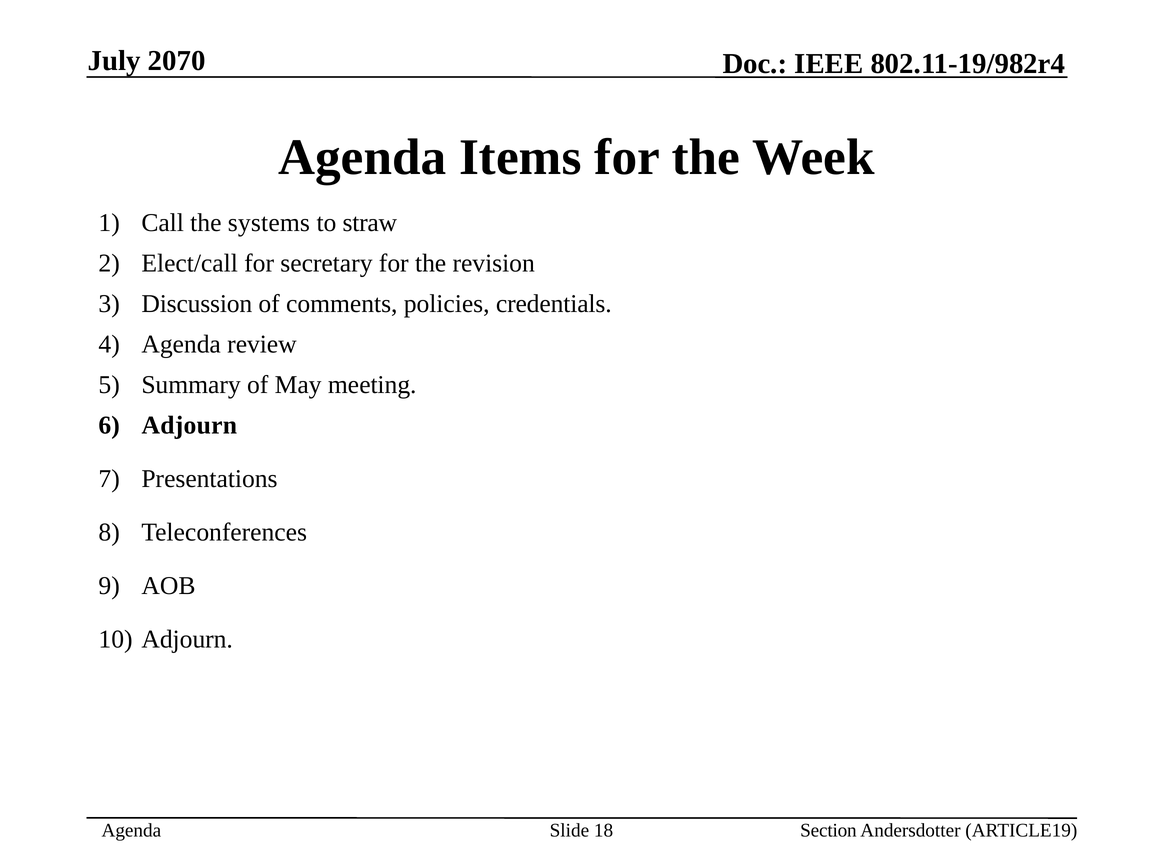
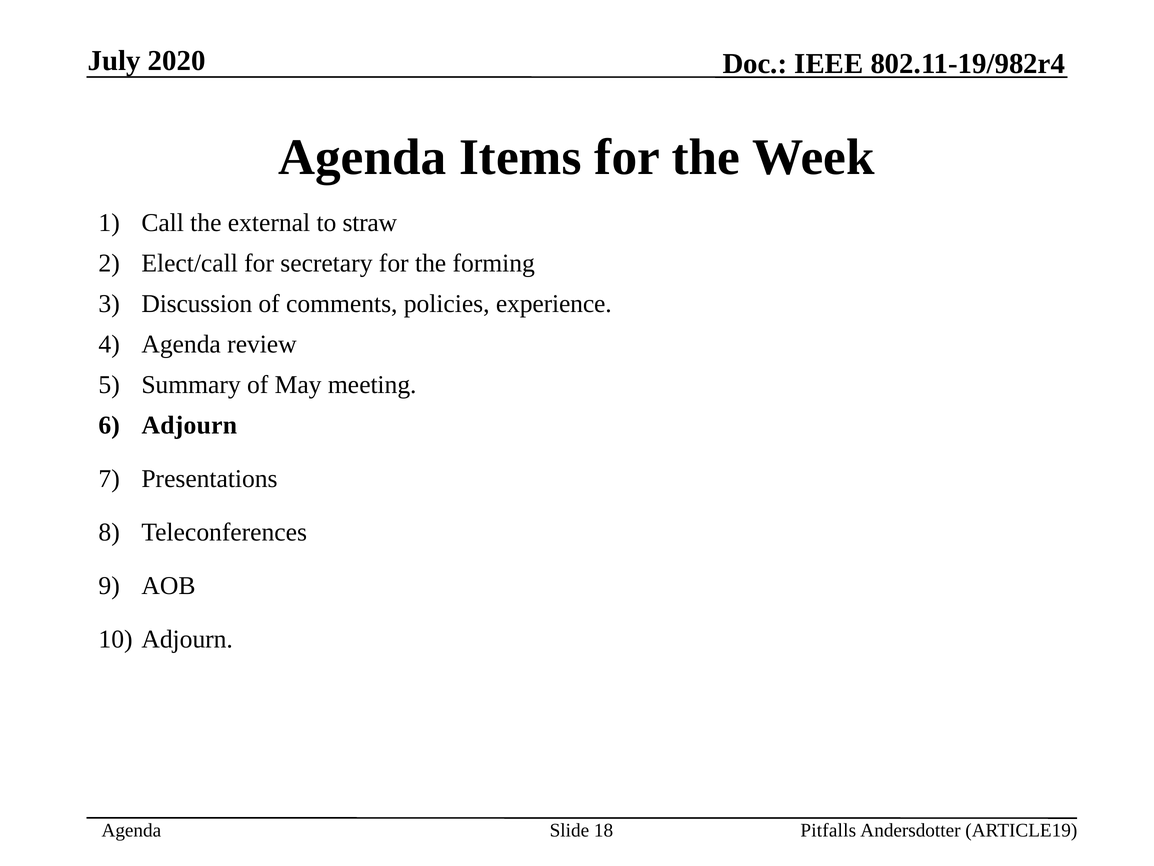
2070: 2070 -> 2020
systems: systems -> external
revision: revision -> forming
credentials: credentials -> experience
Section: Section -> Pitfalls
